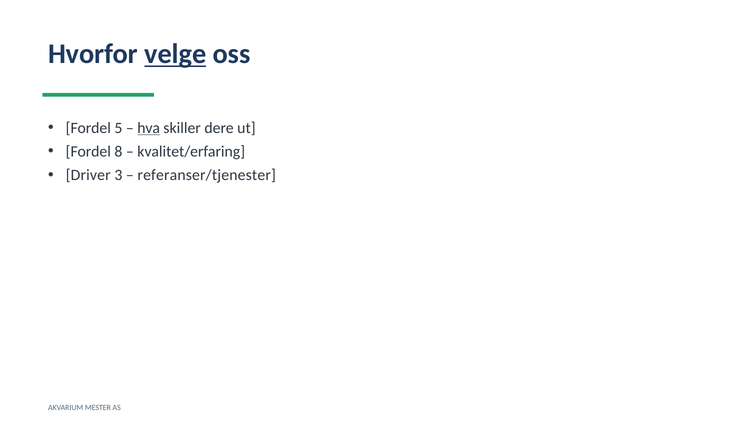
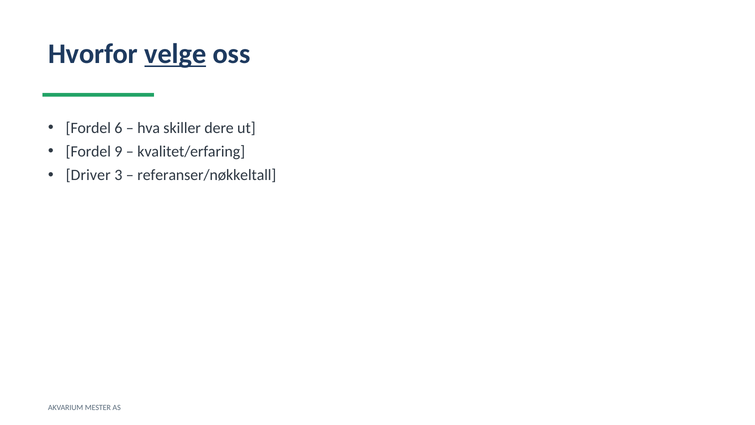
5: 5 -> 6
hva underline: present -> none
8: 8 -> 9
referanser/tjenester: referanser/tjenester -> referanser/nøkkeltall
